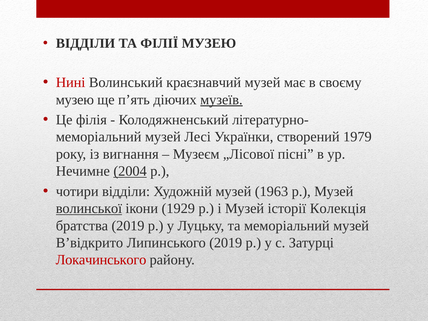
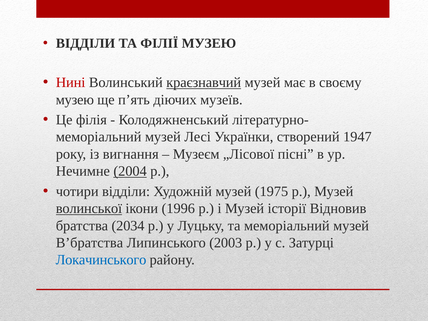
краєзнавчий underline: none -> present
музеїв underline: present -> none
1979: 1979 -> 1947
1963: 1963 -> 1975
1929: 1929 -> 1996
Колекція: Колекція -> Відновив
братства 2019: 2019 -> 2034
В’відкрито: В’відкрито -> В’братства
Липинського 2019: 2019 -> 2003
Локачинського colour: red -> blue
